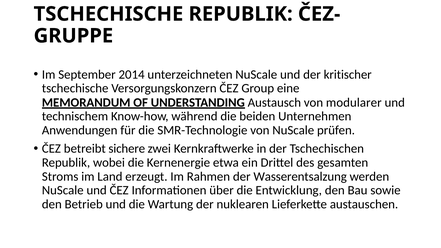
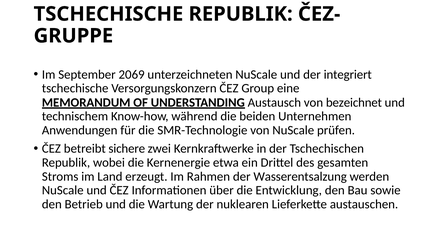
2014: 2014 -> 2069
kritischer: kritischer -> integriert
modularer: modularer -> bezeichnet
